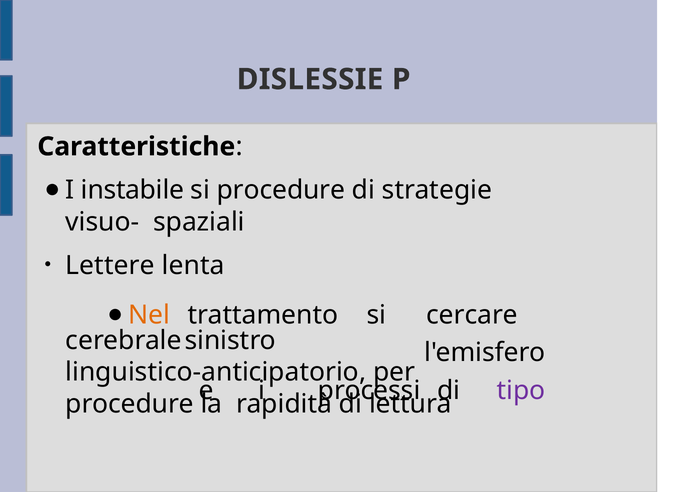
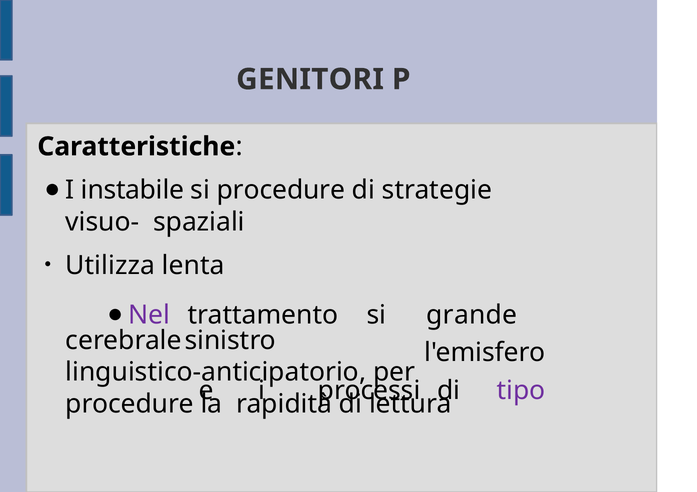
DISLESSIE: DISLESSIE -> GENITORI
Lettere: Lettere -> Utilizza
Nel colour: orange -> purple
cercare: cercare -> grande
